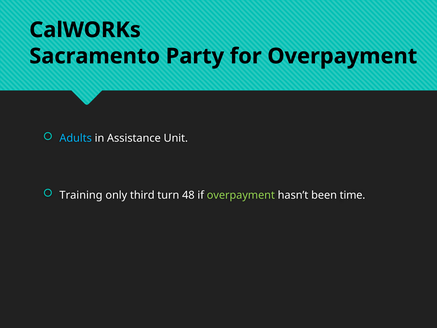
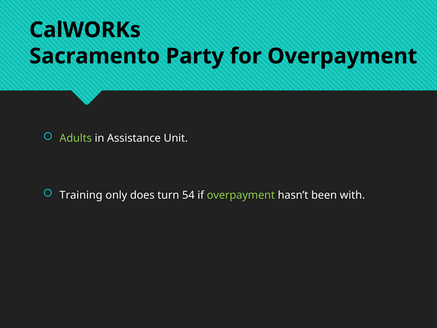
Adults colour: light blue -> light green
third: third -> does
48: 48 -> 54
time: time -> with
